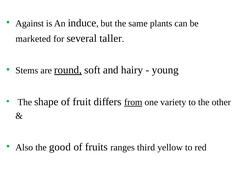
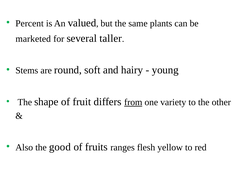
Against: Against -> Percent
induce: induce -> valued
round underline: present -> none
third: third -> flesh
